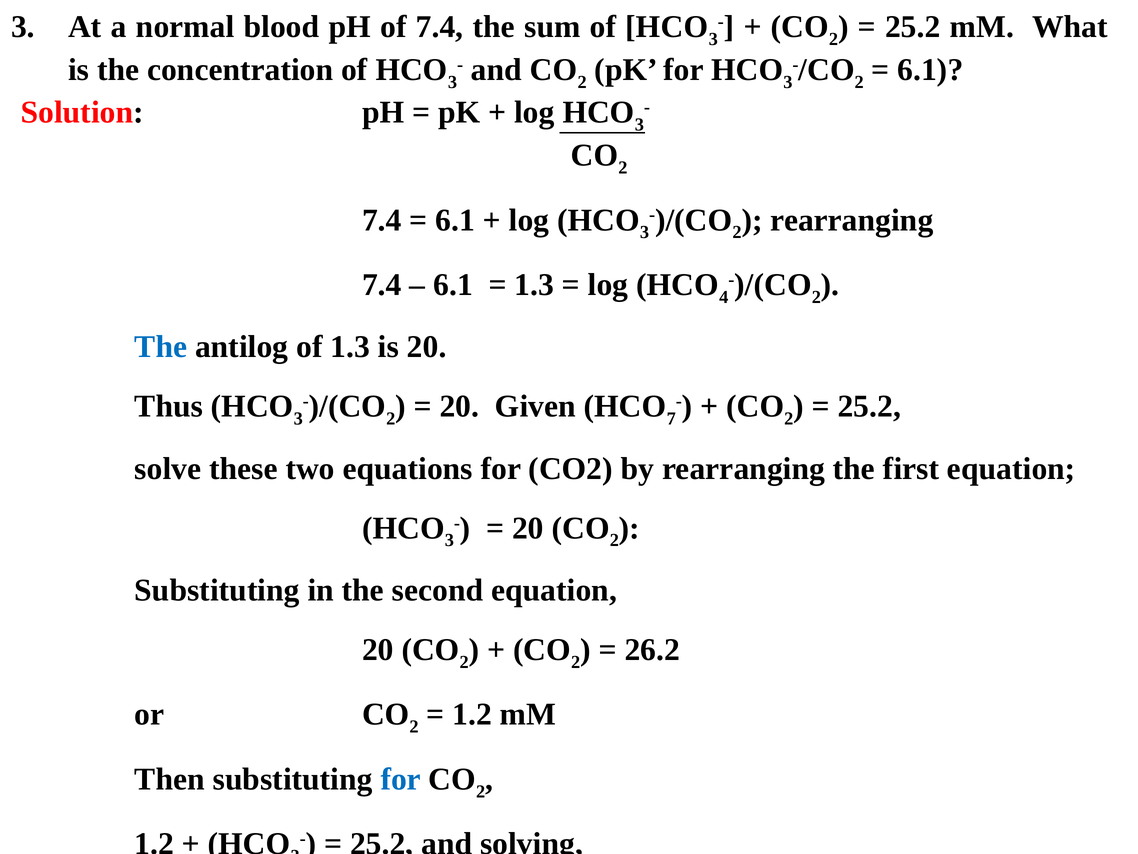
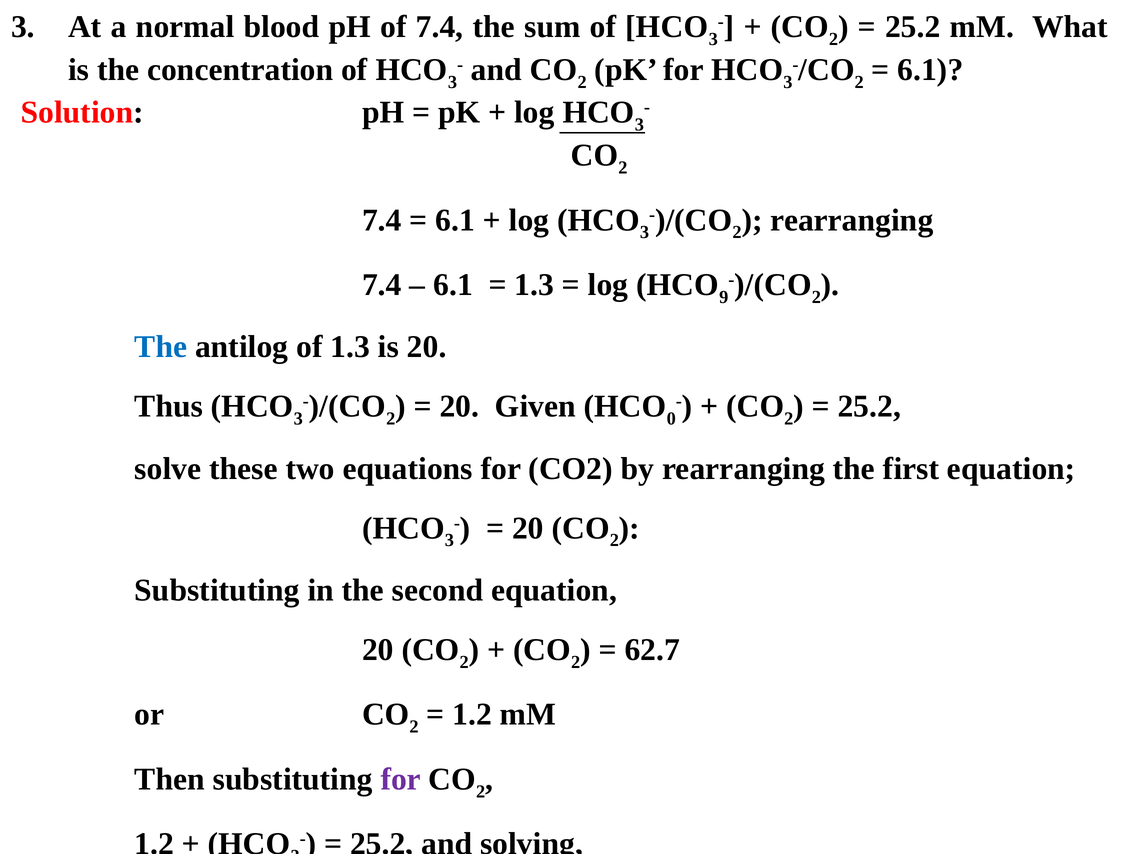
4: 4 -> 9
7: 7 -> 0
26.2: 26.2 -> 62.7
for at (401, 779) colour: blue -> purple
